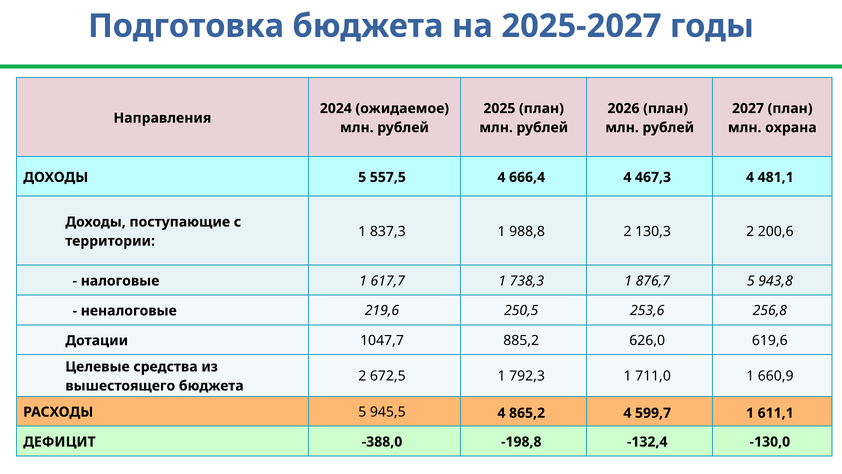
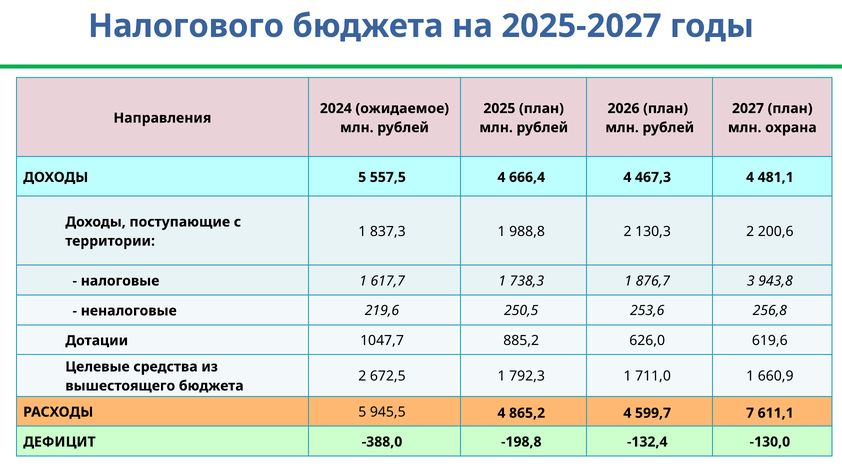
Подготовка: Подготовка -> Налогового
876,7 5: 5 -> 3
599,7 1: 1 -> 7
